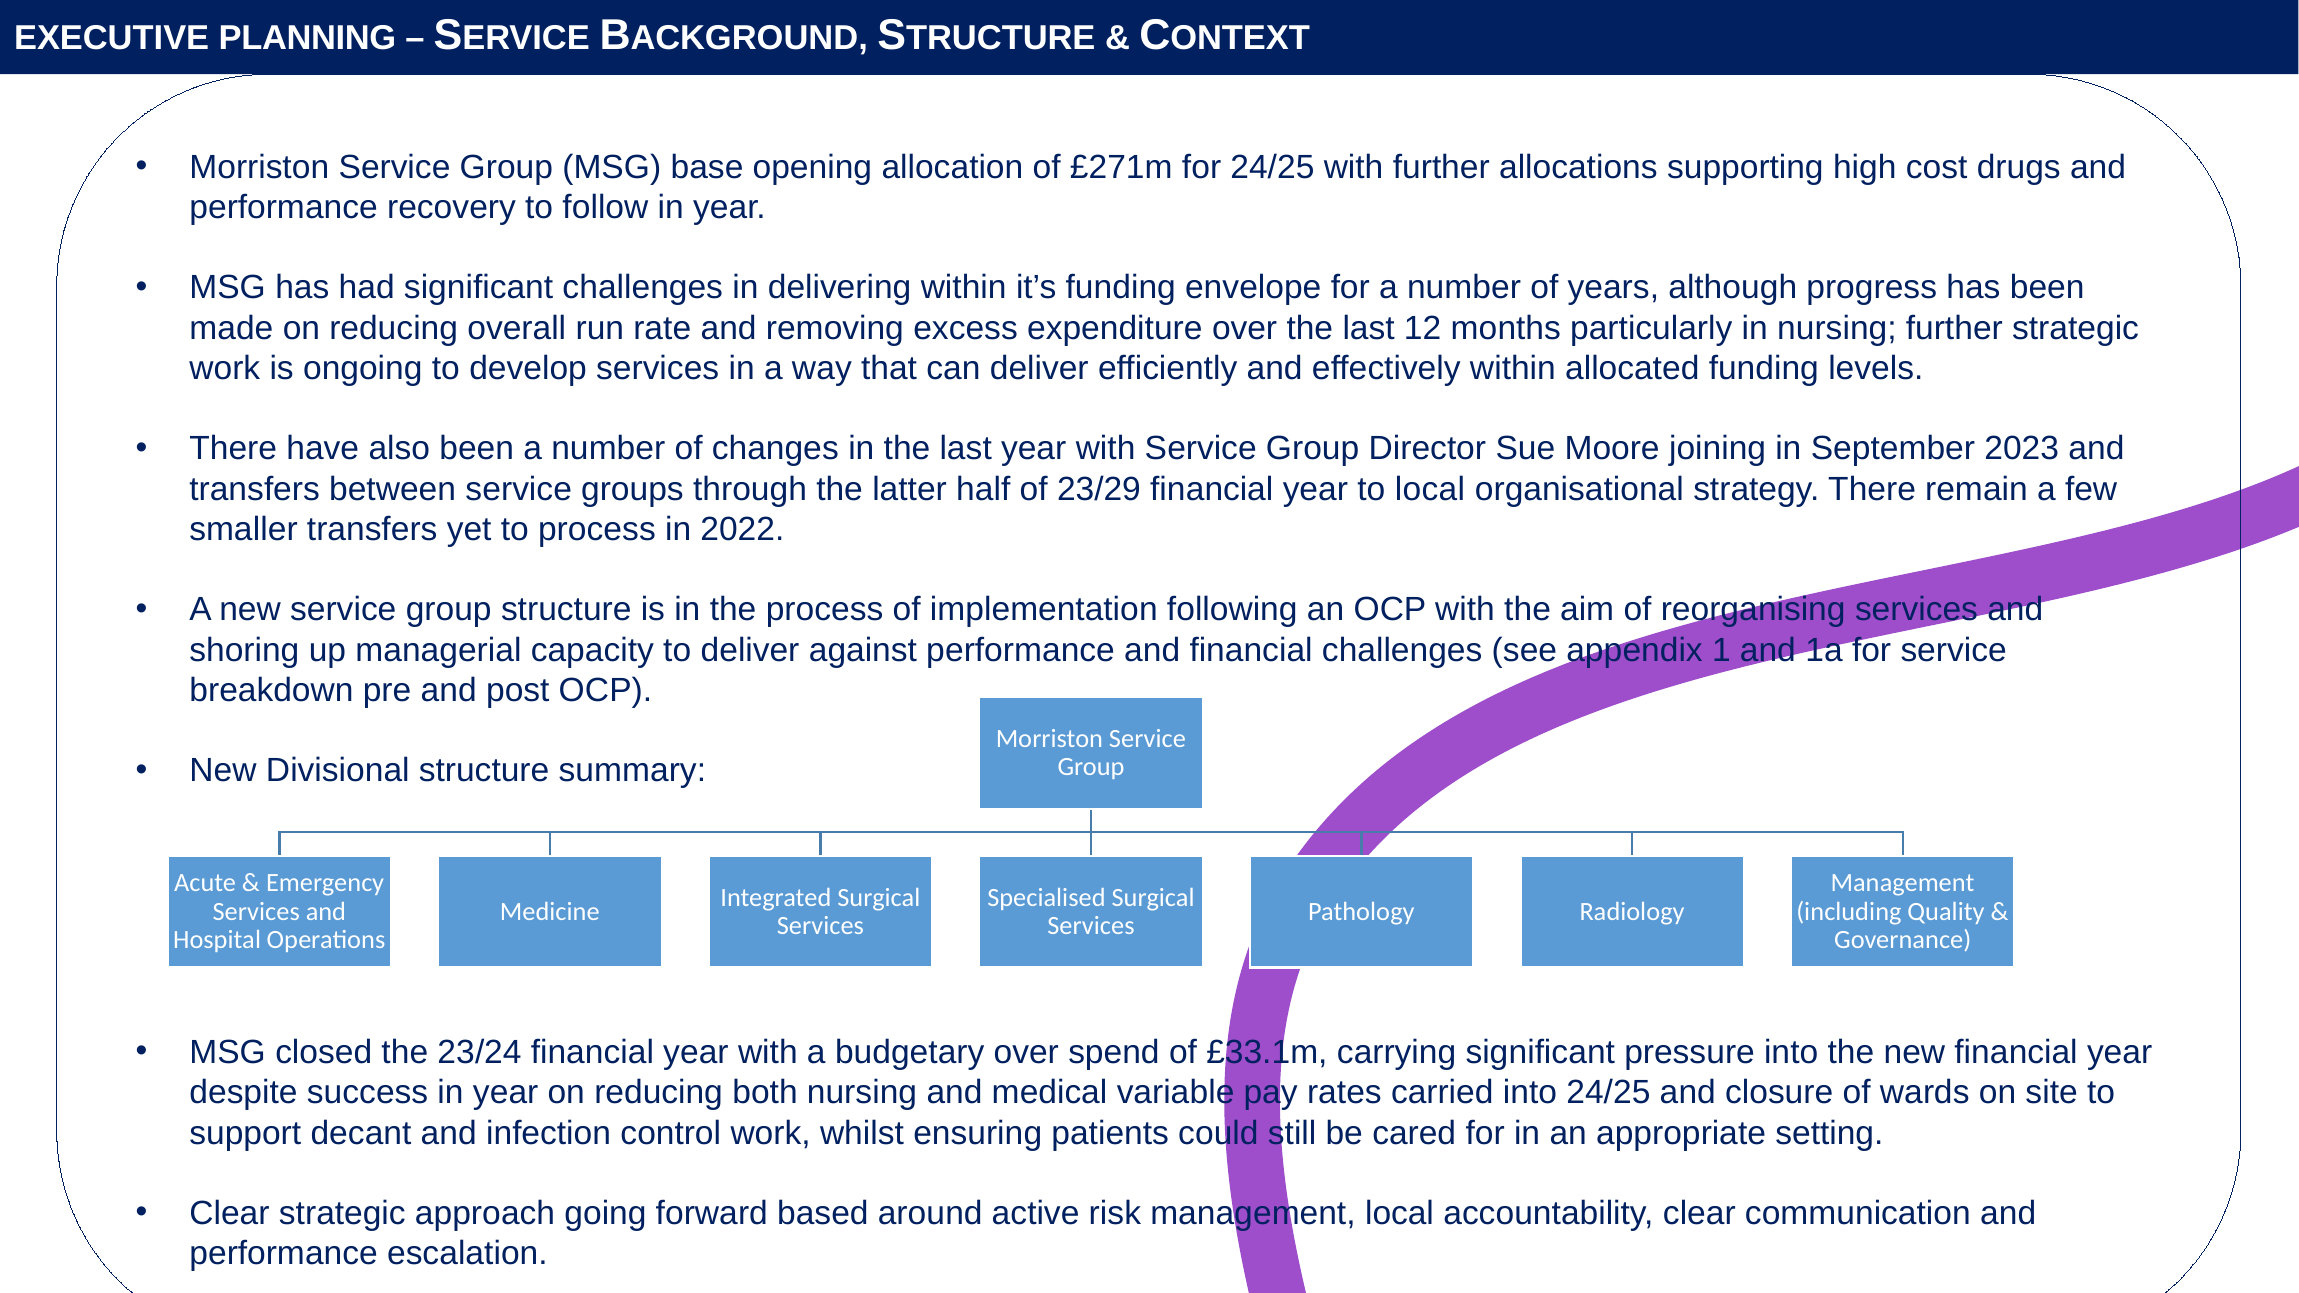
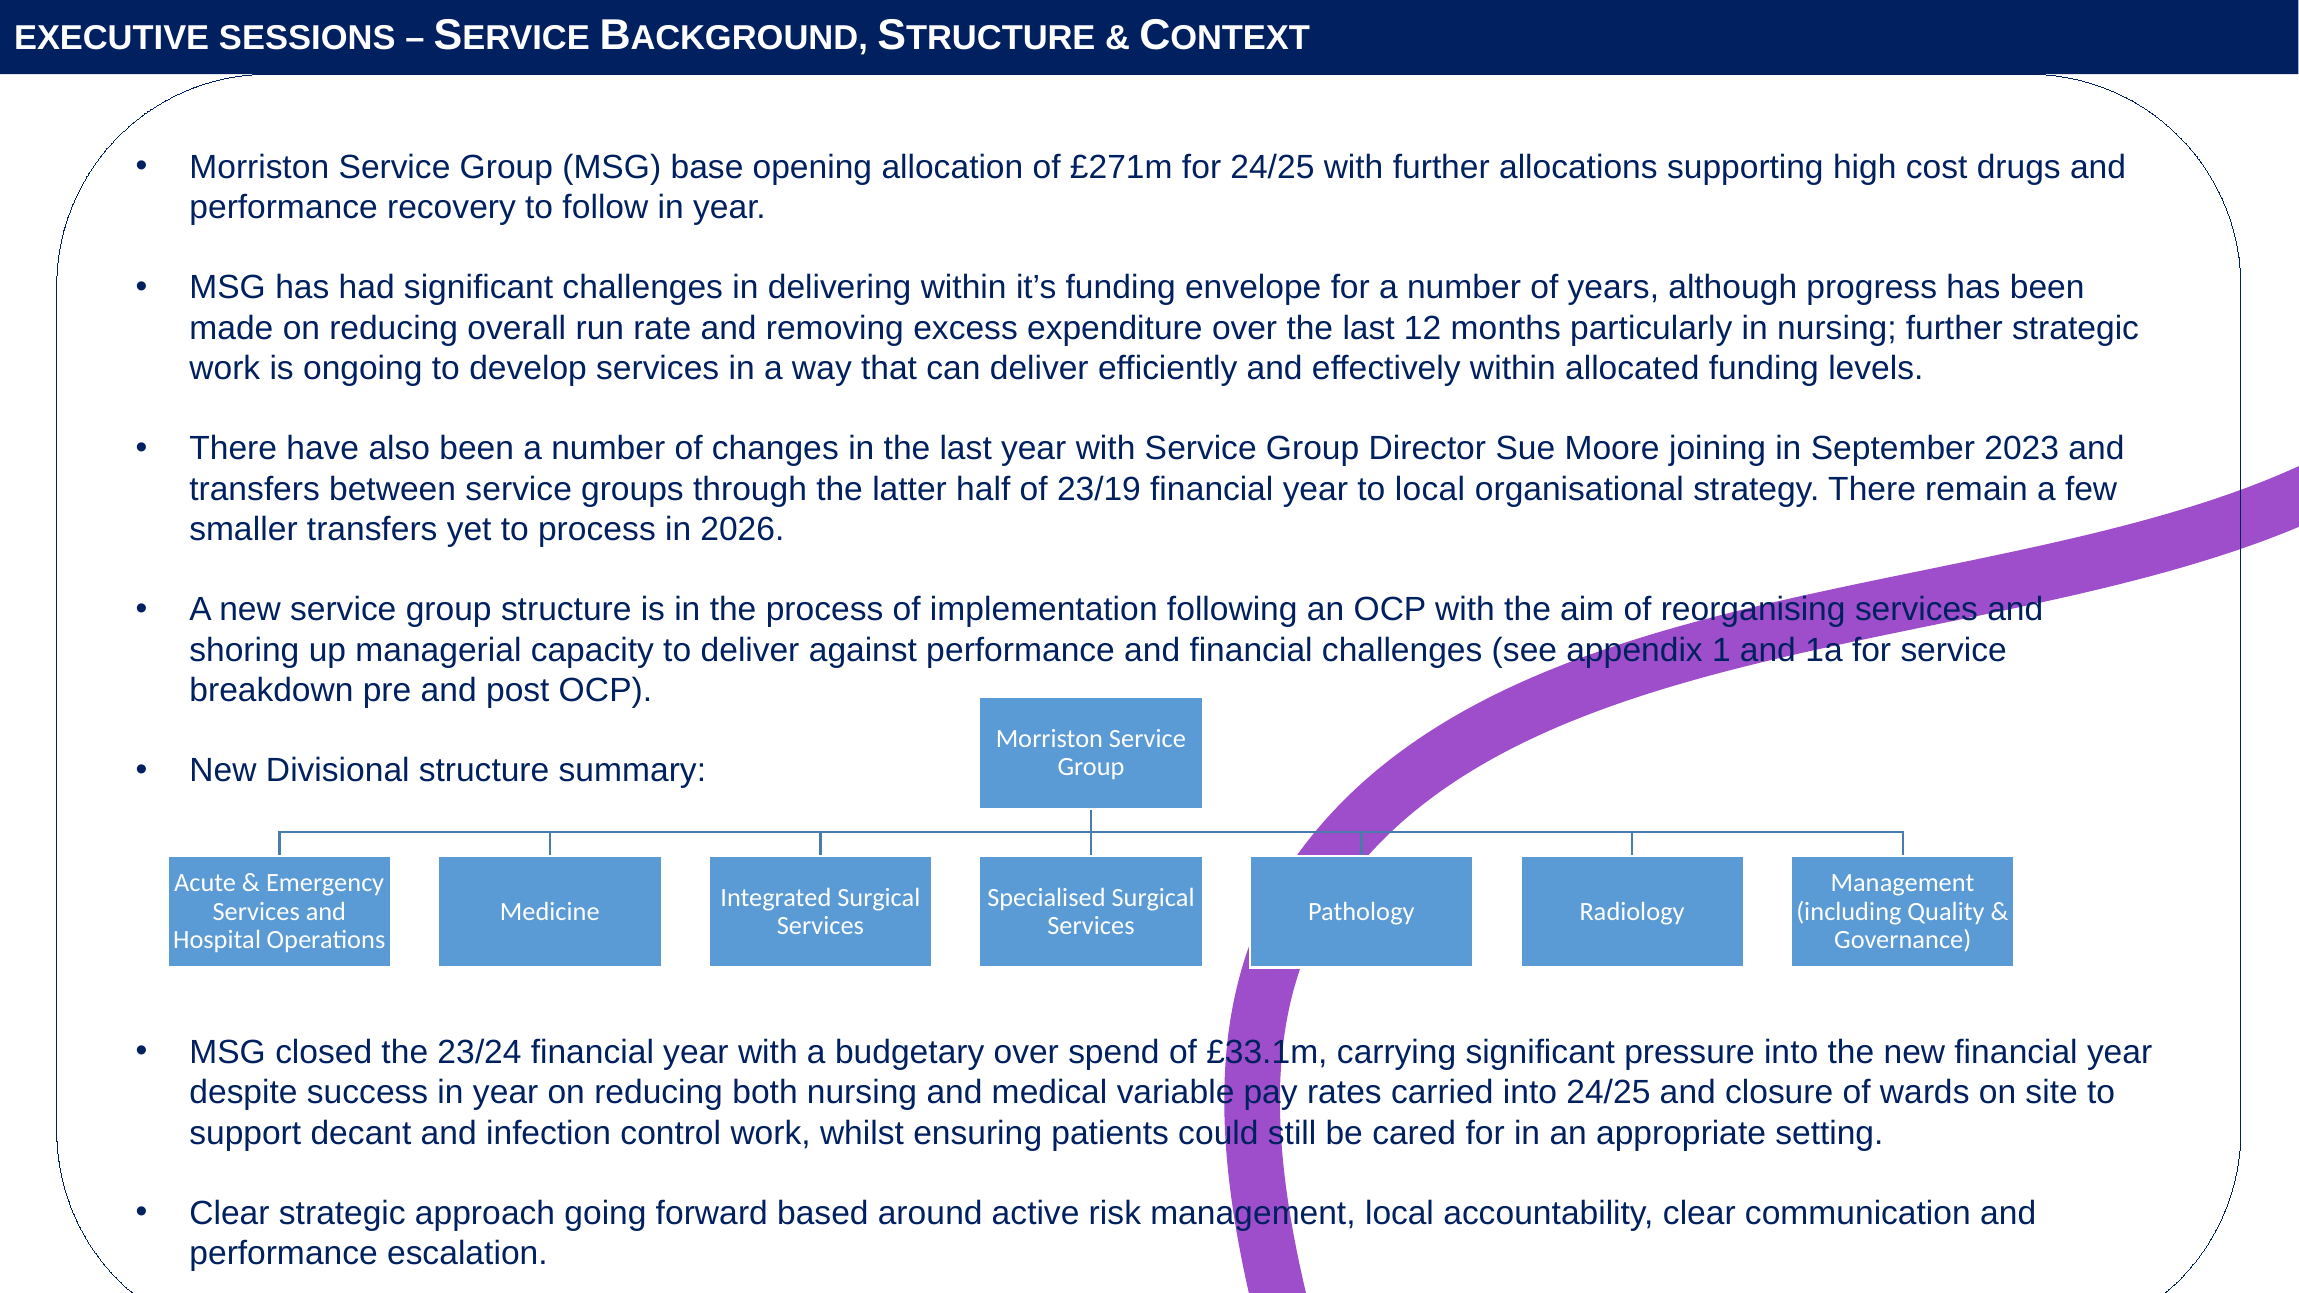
PLANNING: PLANNING -> SESSIONS
23/29: 23/29 -> 23/19
2022: 2022 -> 2026
